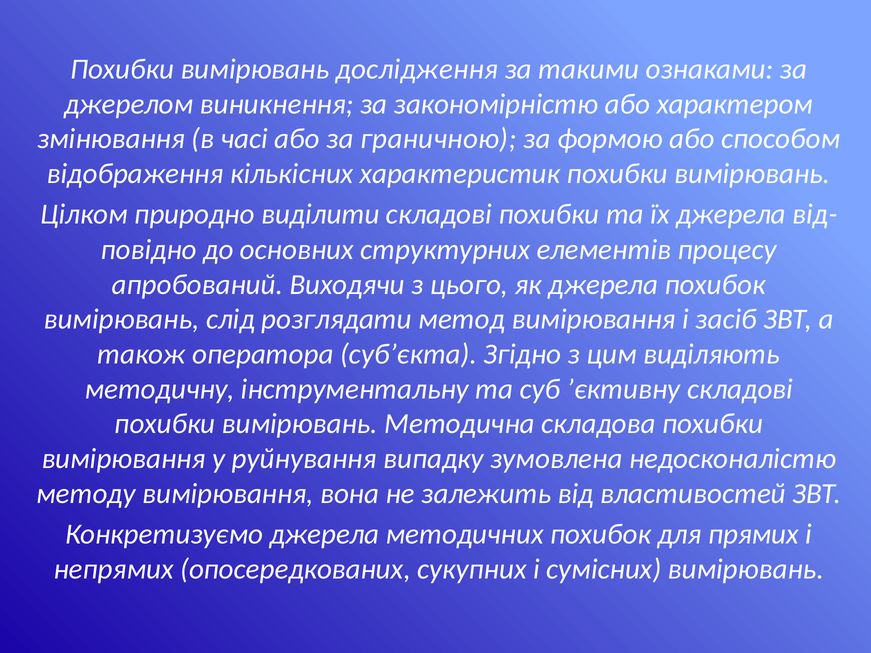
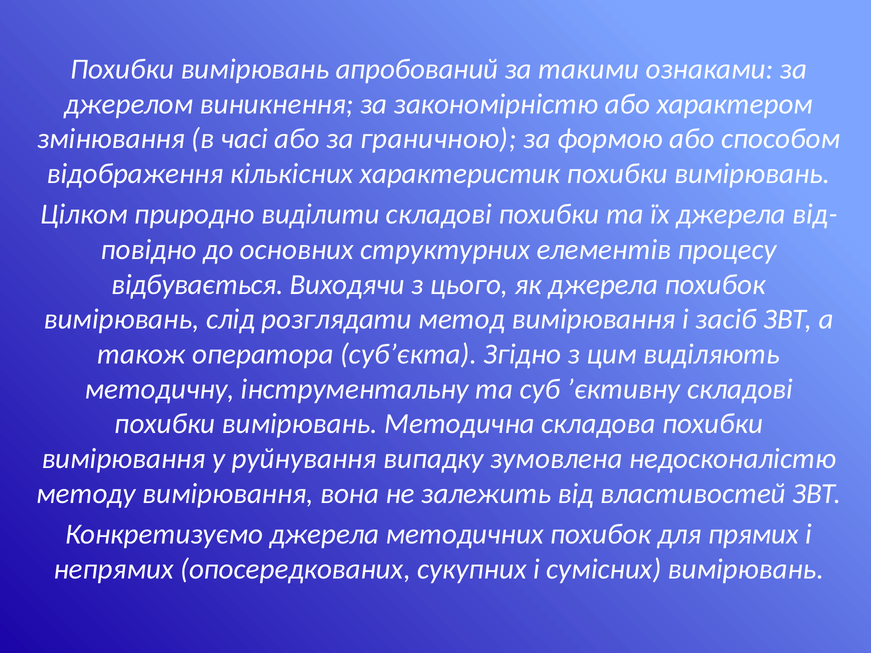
дослідження: дослідження -> апробований
апробований: апробований -> відбувається
